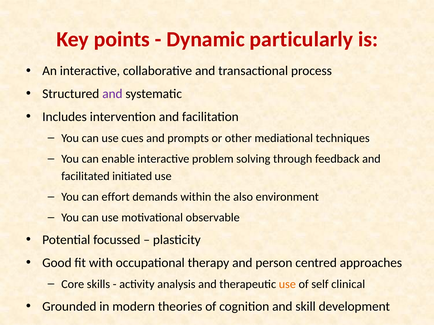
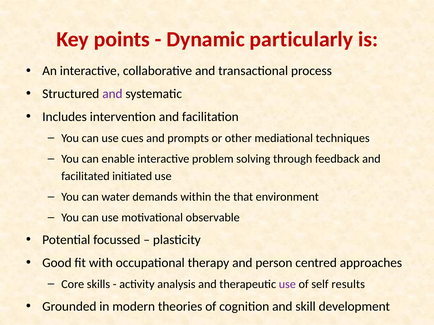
effort: effort -> water
also: also -> that
use at (287, 285) colour: orange -> purple
clinical: clinical -> results
